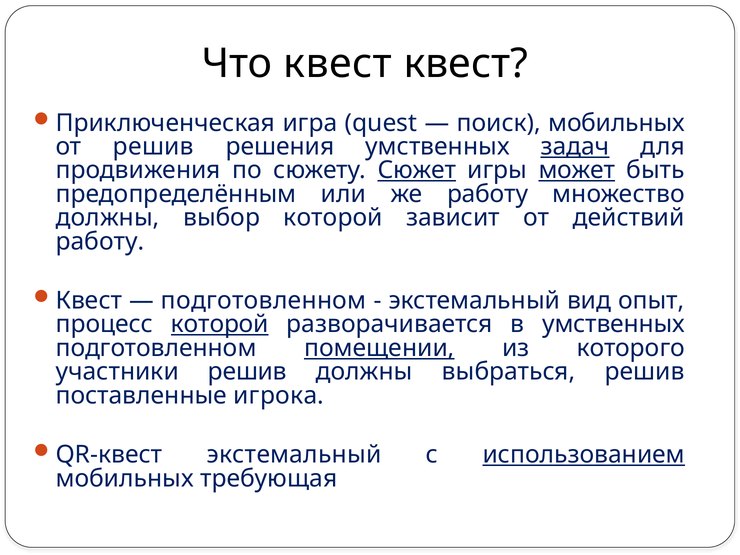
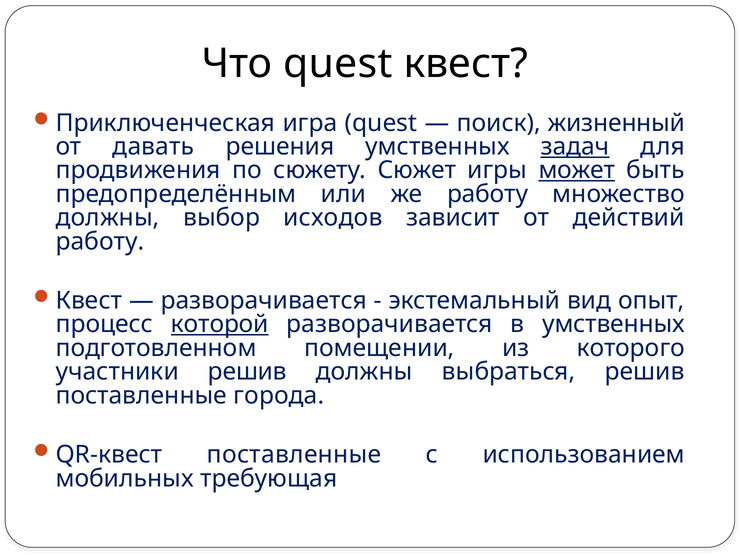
Что квест: квест -> quest
поиск мобильных: мобильных -> жизненный
от решив: решив -> давать
Сюжет underline: present -> none
выбор которой: которой -> исходов
подготовленном at (264, 301): подготовленном -> разворачивается
помещении underline: present -> none
игрока: игрока -> города
QR-квест экстемальный: экстемальный -> поставленные
использованием underline: present -> none
